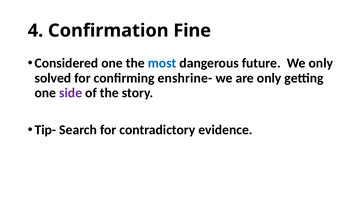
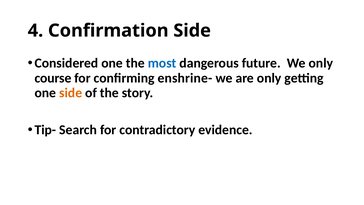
Confirmation Fine: Fine -> Side
solved: solved -> course
side at (71, 93) colour: purple -> orange
